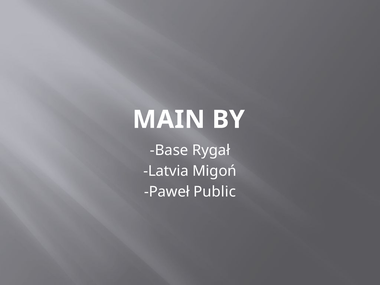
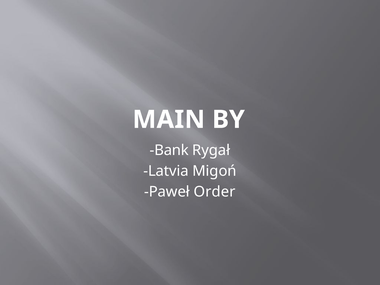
Base: Base -> Bank
Public: Public -> Order
